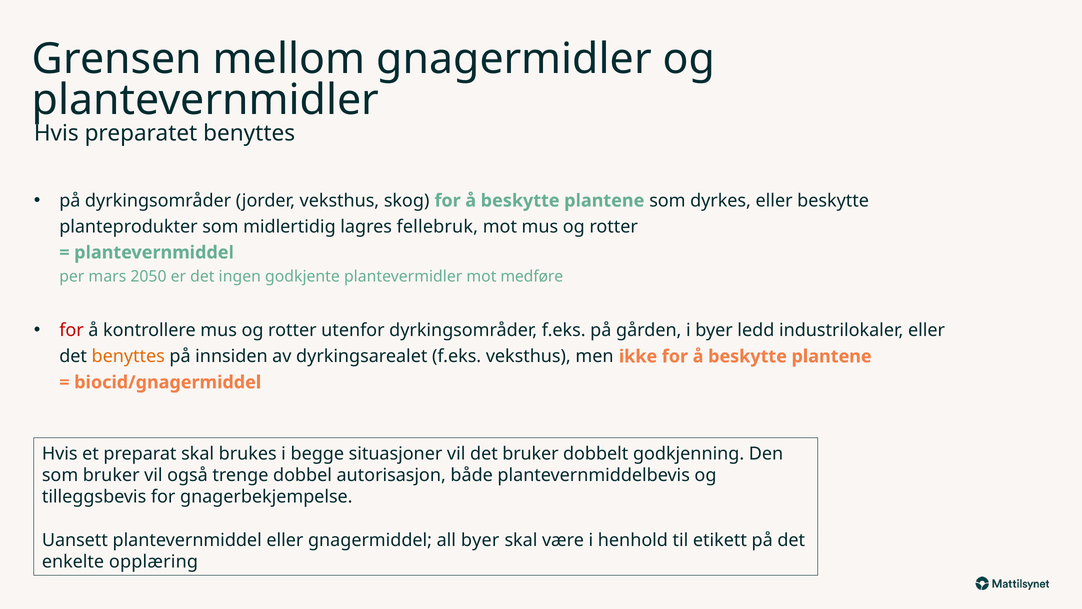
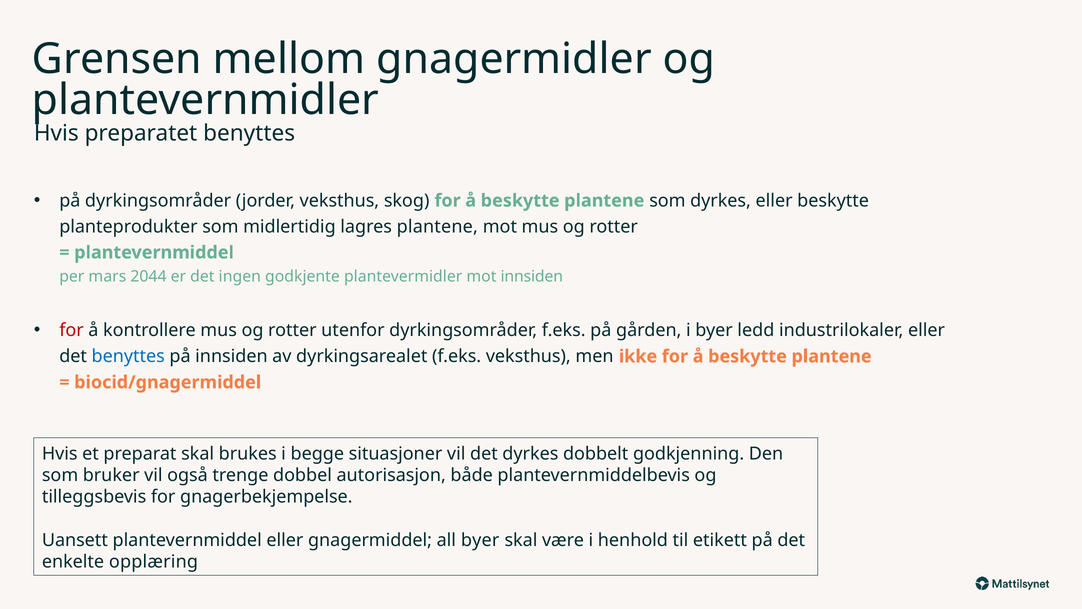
lagres fellebruk: fellebruk -> plantene
2050: 2050 -> 2044
mot medføre: medføre -> innsiden
benyttes at (128, 356) colour: orange -> blue
det bruker: bruker -> dyrkes
